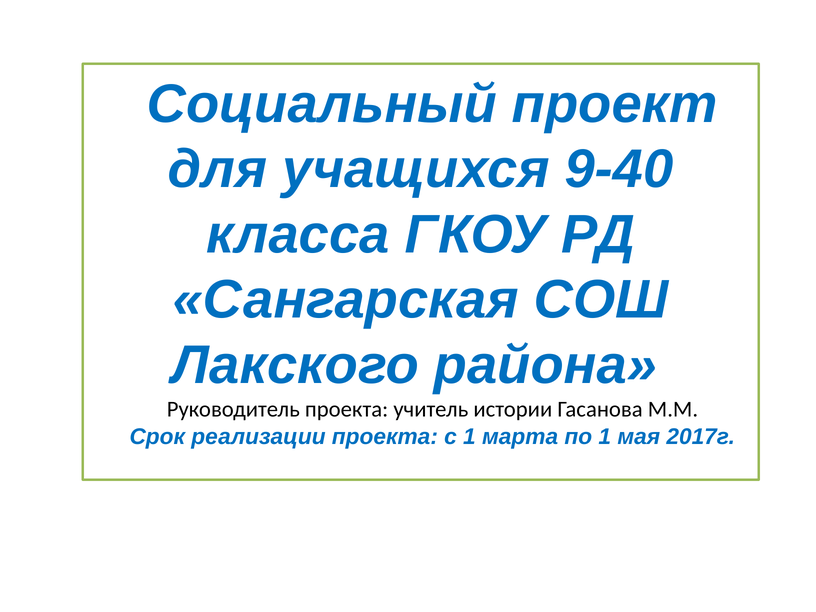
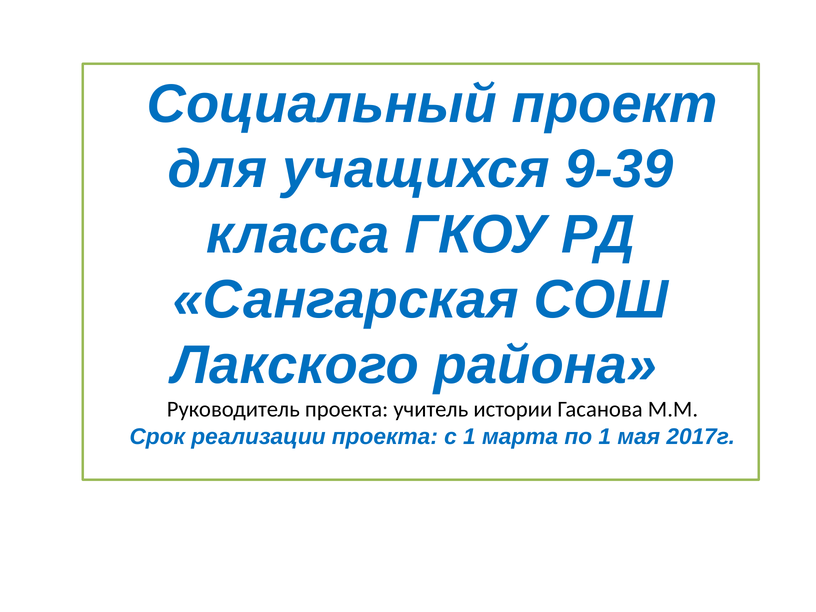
9-40: 9-40 -> 9-39
